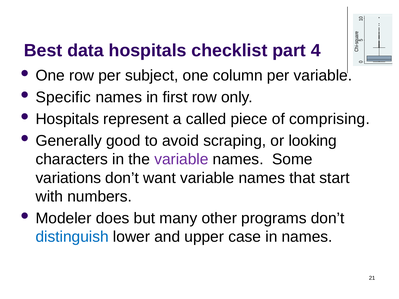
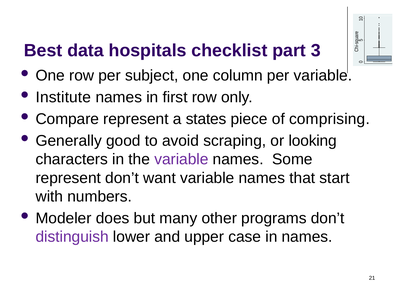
4: 4 -> 3
Specific: Specific -> Institute
Hospitals at (67, 119): Hospitals -> Compare
called: called -> states
variations at (68, 178): variations -> represent
distinguish colour: blue -> purple
